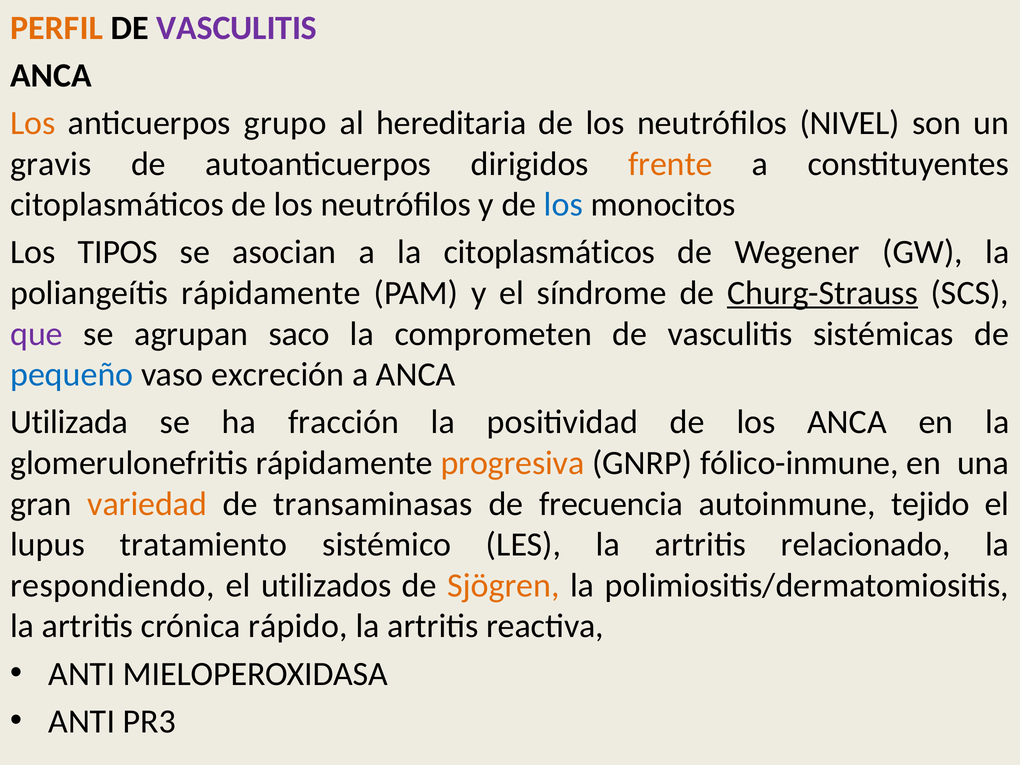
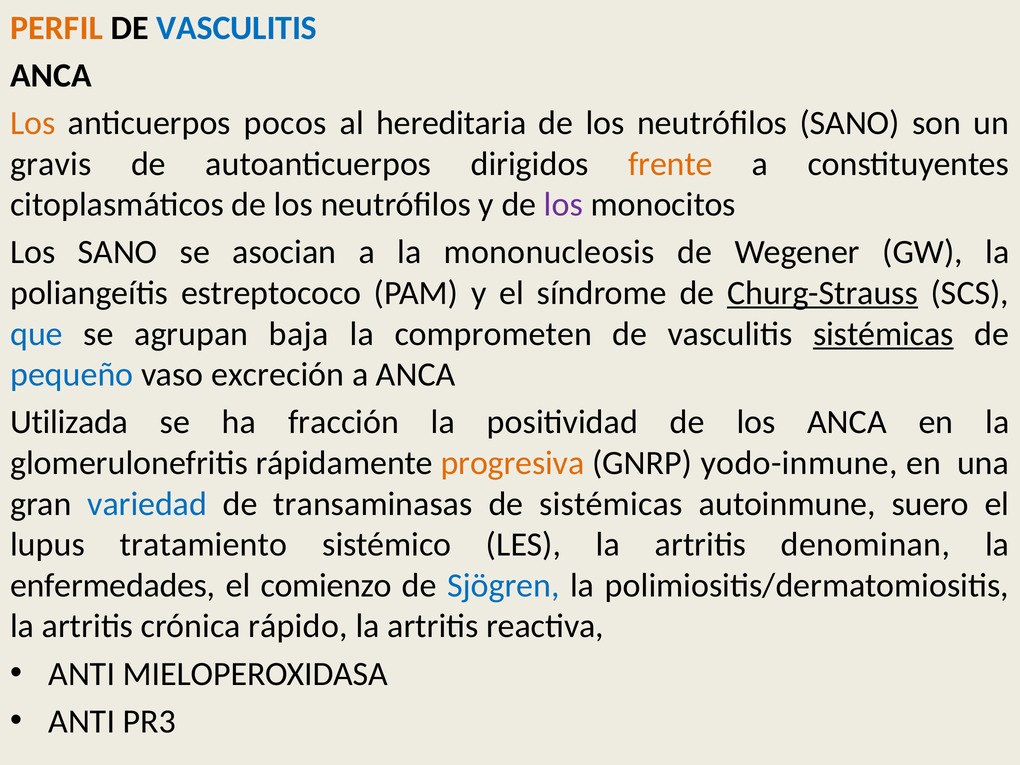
VASCULITIS at (237, 28) colour: purple -> blue
grupo: grupo -> pocos
neutrófilos NIVEL: NIVEL -> SANO
los at (563, 205) colour: blue -> purple
Los TIPOS: TIPOS -> SANO
la citoplasmáticos: citoplasmáticos -> mononucleosis
poliangeítis rápidamente: rápidamente -> estreptococo
que colour: purple -> blue
saco: saco -> baja
sistémicas at (883, 334) underline: none -> present
fólico-inmune: fólico-inmune -> yodo-inmune
variedad colour: orange -> blue
de frecuencia: frecuencia -> sistémicas
tejido: tejido -> suero
relacionado: relacionado -> denominan
respondiendo: respondiendo -> enfermedades
utilizados: utilizados -> comienzo
Sjögren colour: orange -> blue
